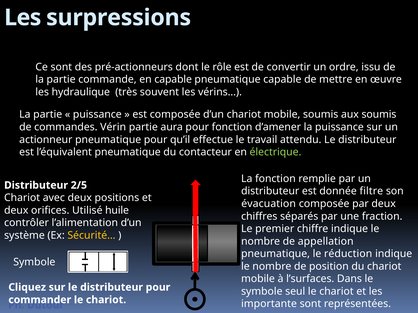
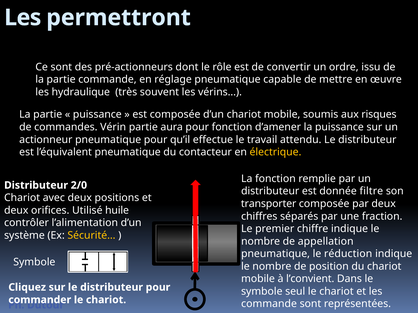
surpressions: surpressions -> permettront
en capable: capable -> réglage
aux soumis: soumis -> risques
électrique colour: light green -> yellow
2/5: 2/5 -> 2/0
évacuation: évacuation -> transporter
l’surfaces: l’surfaces -> l’convient
importante at (269, 304): importante -> commande
